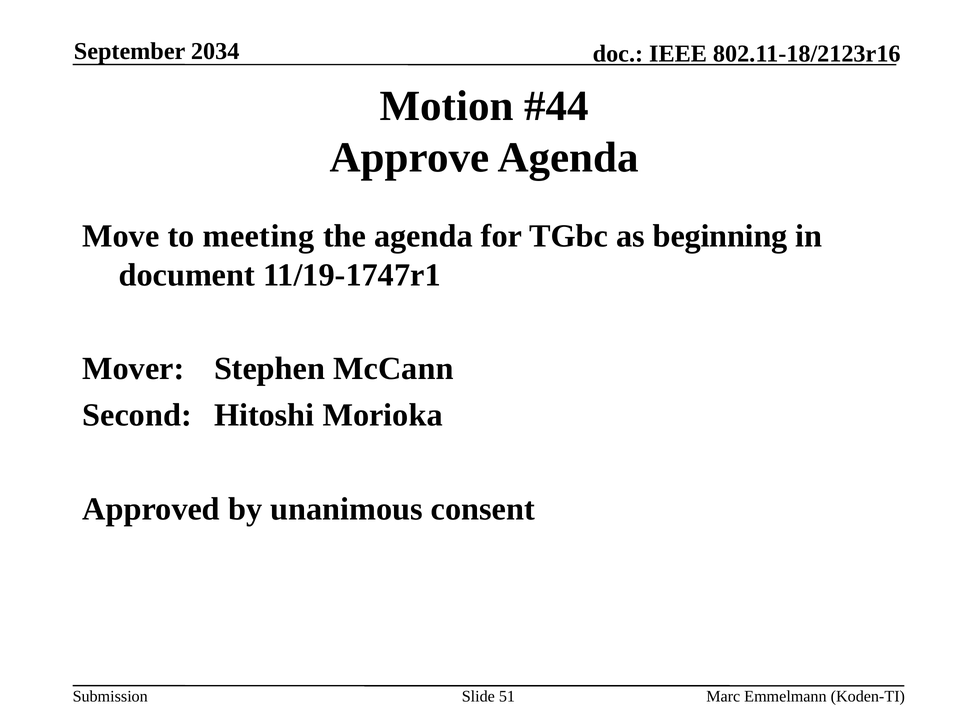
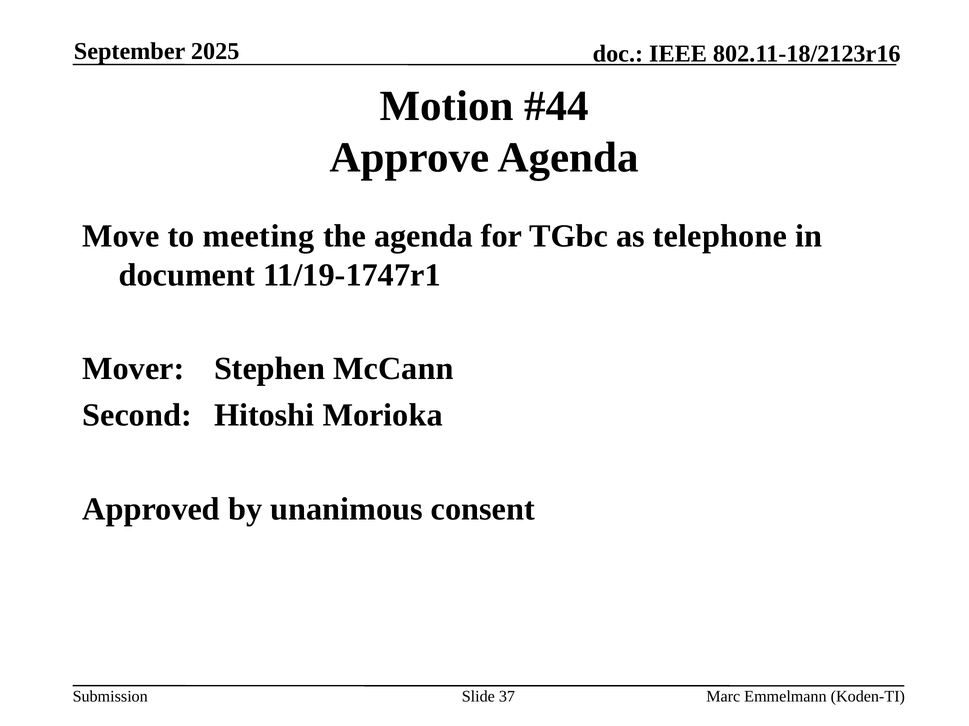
2034: 2034 -> 2025
beginning: beginning -> telephone
51: 51 -> 37
